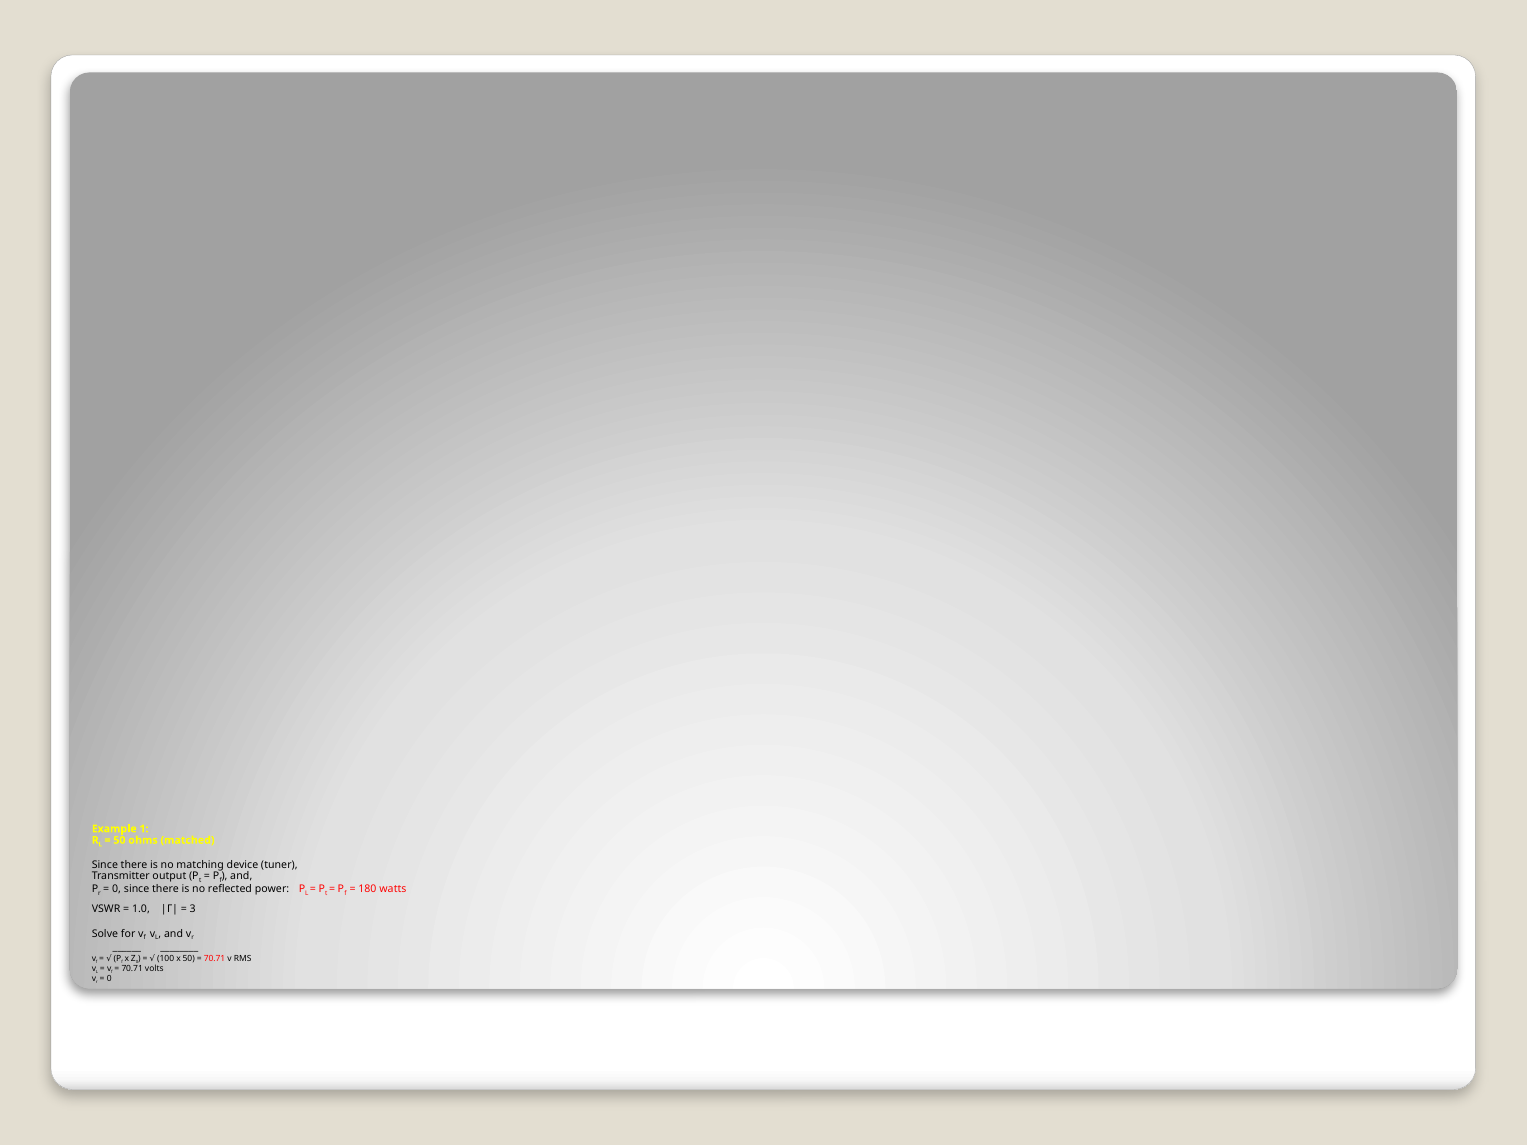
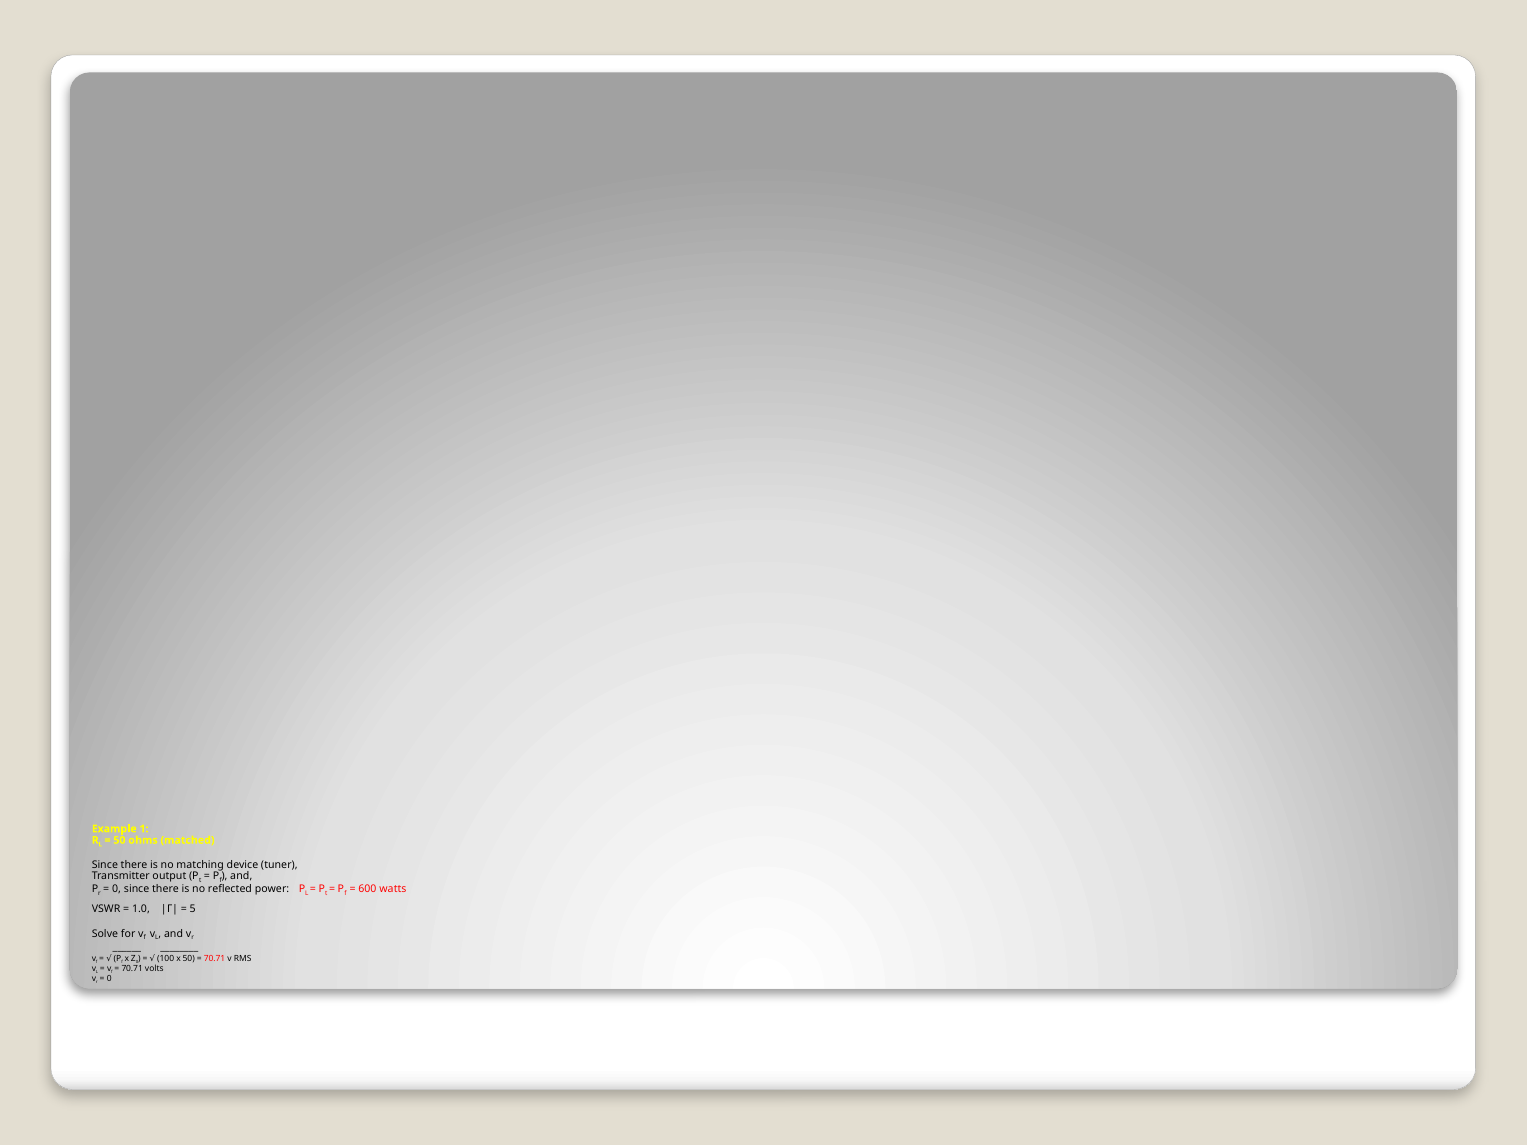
180: 180 -> 600
3: 3 -> 5
